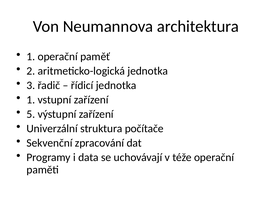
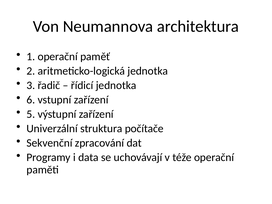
1 at (31, 100): 1 -> 6
